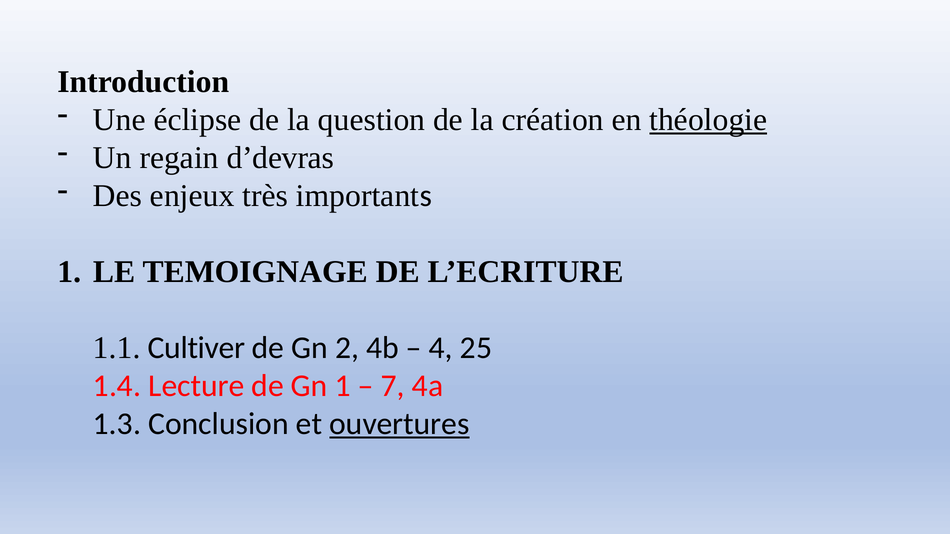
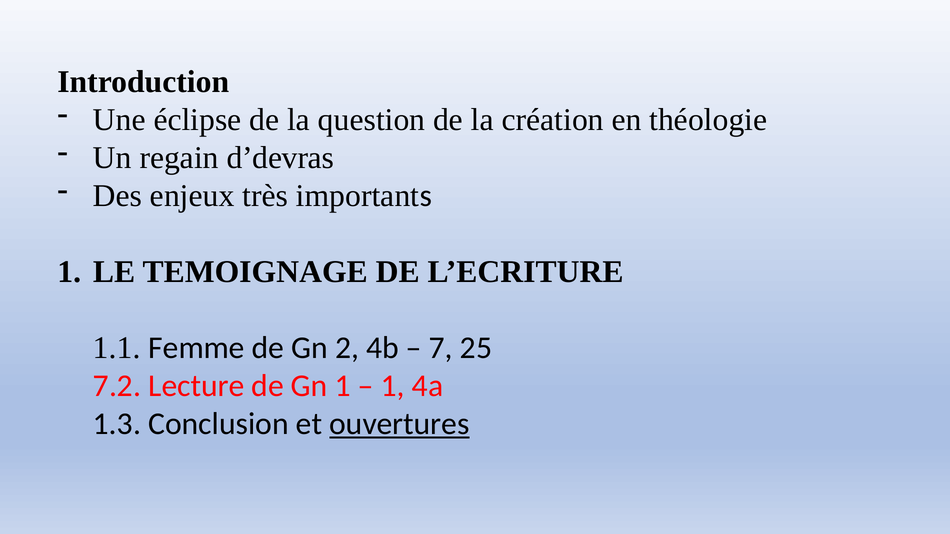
théologie underline: present -> none
Cultiver: Cultiver -> Femme
4: 4 -> 7
1.4: 1.4 -> 7.2
7 at (393, 386): 7 -> 1
